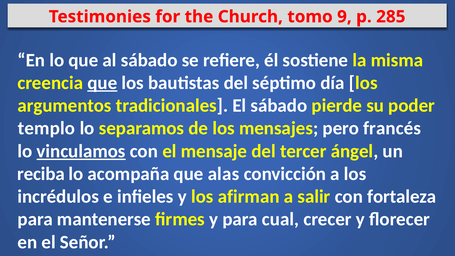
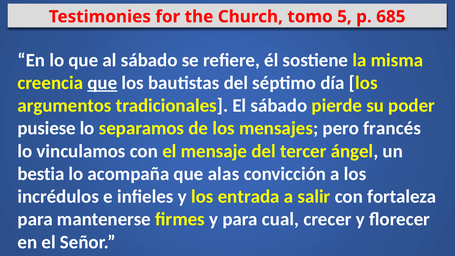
9: 9 -> 5
285: 285 -> 685
templo: templo -> pusiese
vinculamos underline: present -> none
reciba: reciba -> bestia
afirman: afirman -> entrada
